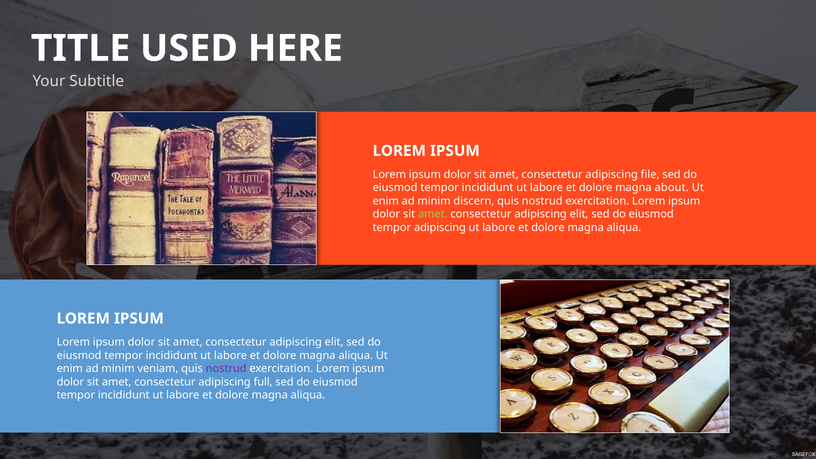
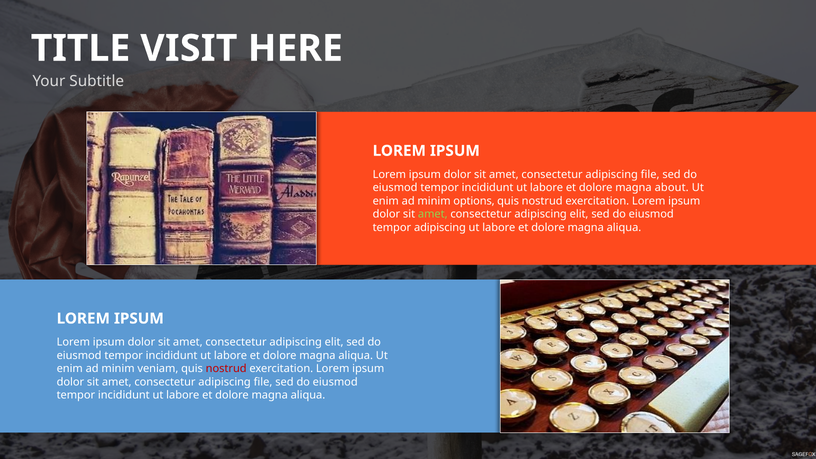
USED: USED -> VISIT
discern: discern -> options
nostrud at (226, 369) colour: purple -> red
full at (263, 382): full -> file
